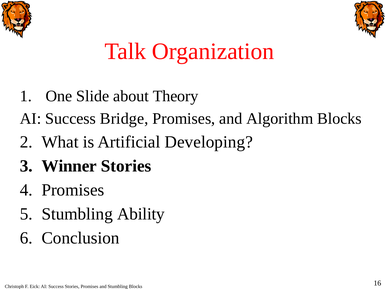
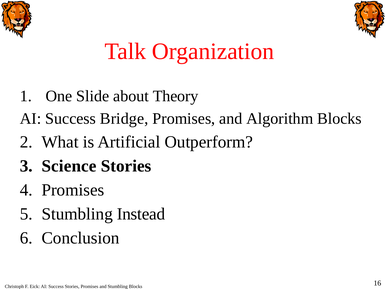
Developing: Developing -> Outperform
Winner: Winner -> Science
Ability: Ability -> Instead
